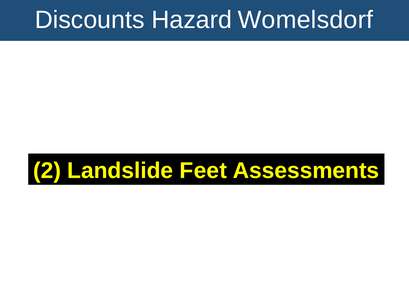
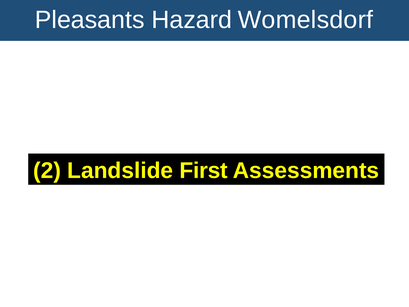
Discounts: Discounts -> Pleasants
Feet: Feet -> First
